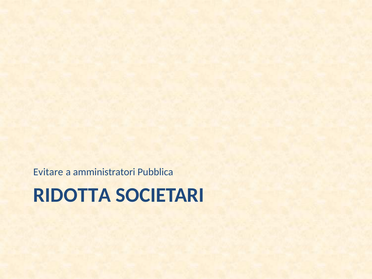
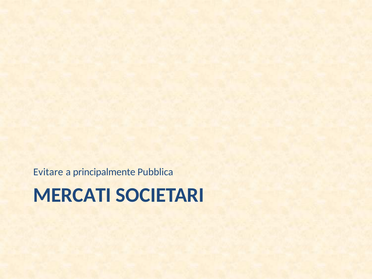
amministratori: amministratori -> principalmente
RIDOTTA: RIDOTTA -> MERCATI
